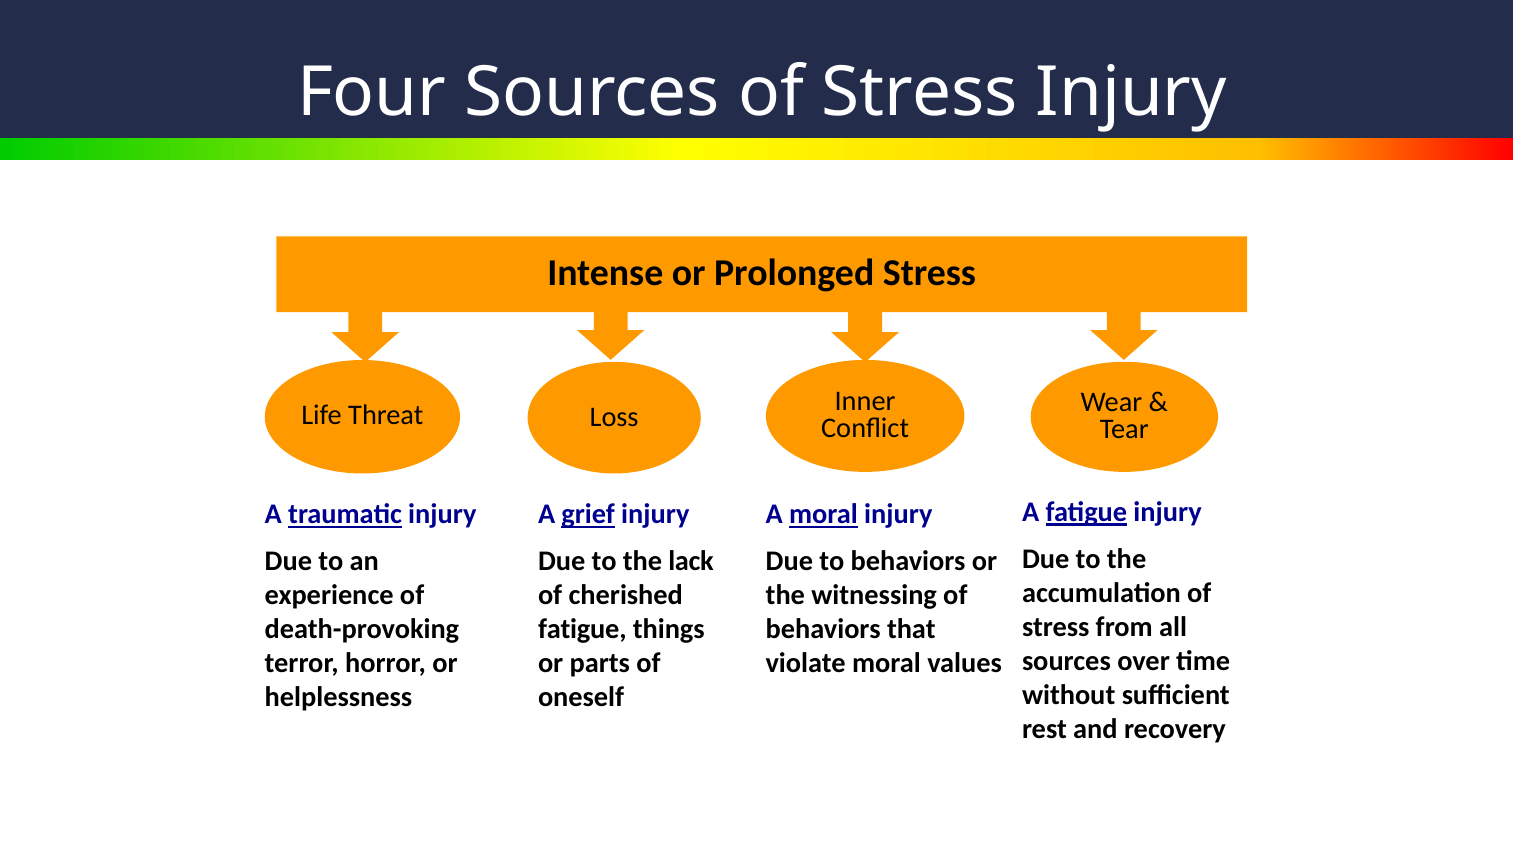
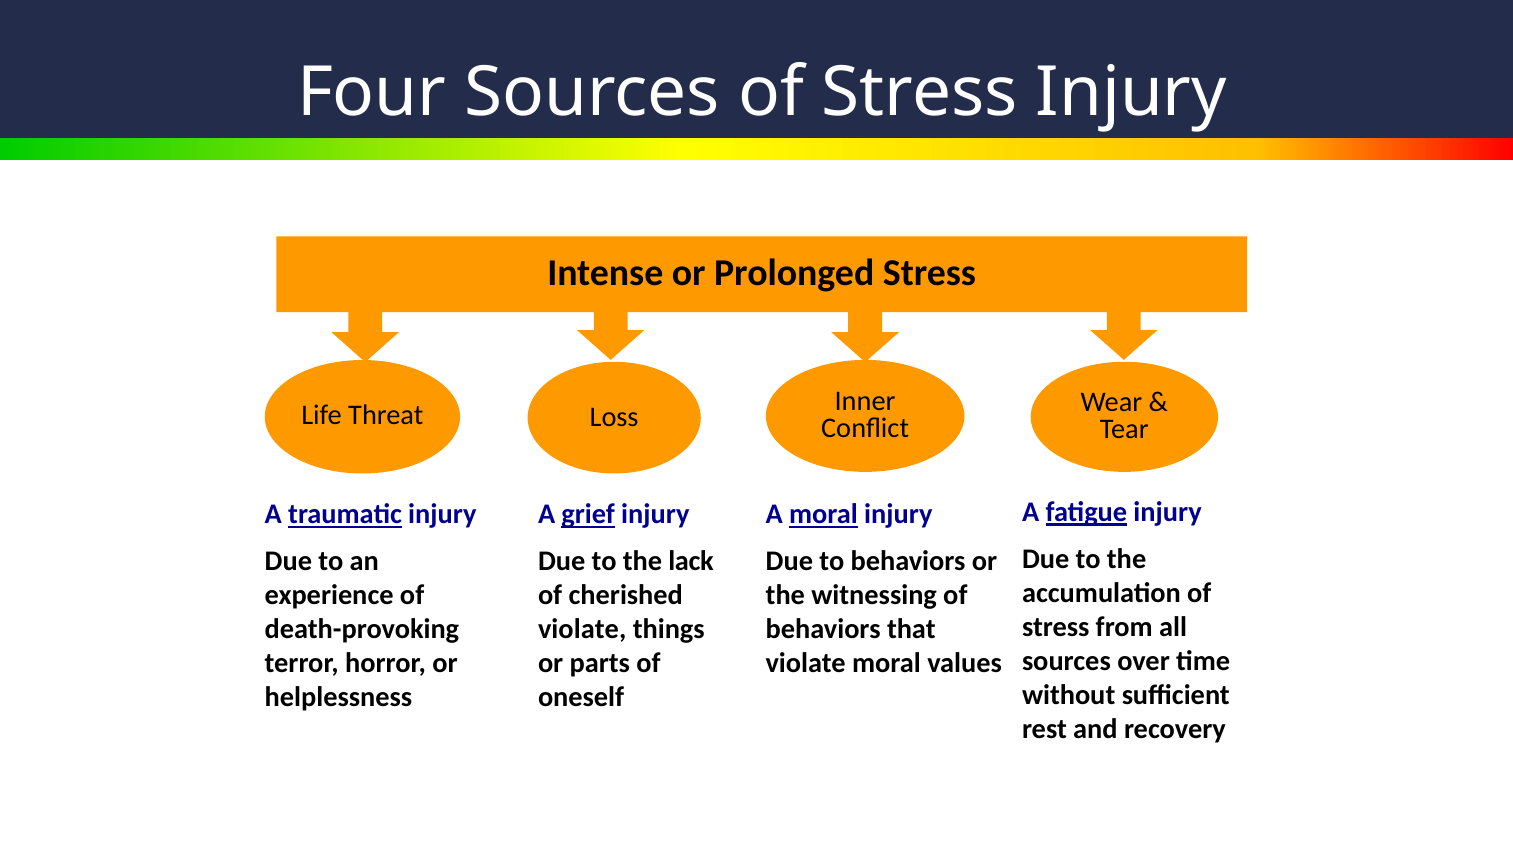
fatigue at (582, 629): fatigue -> violate
